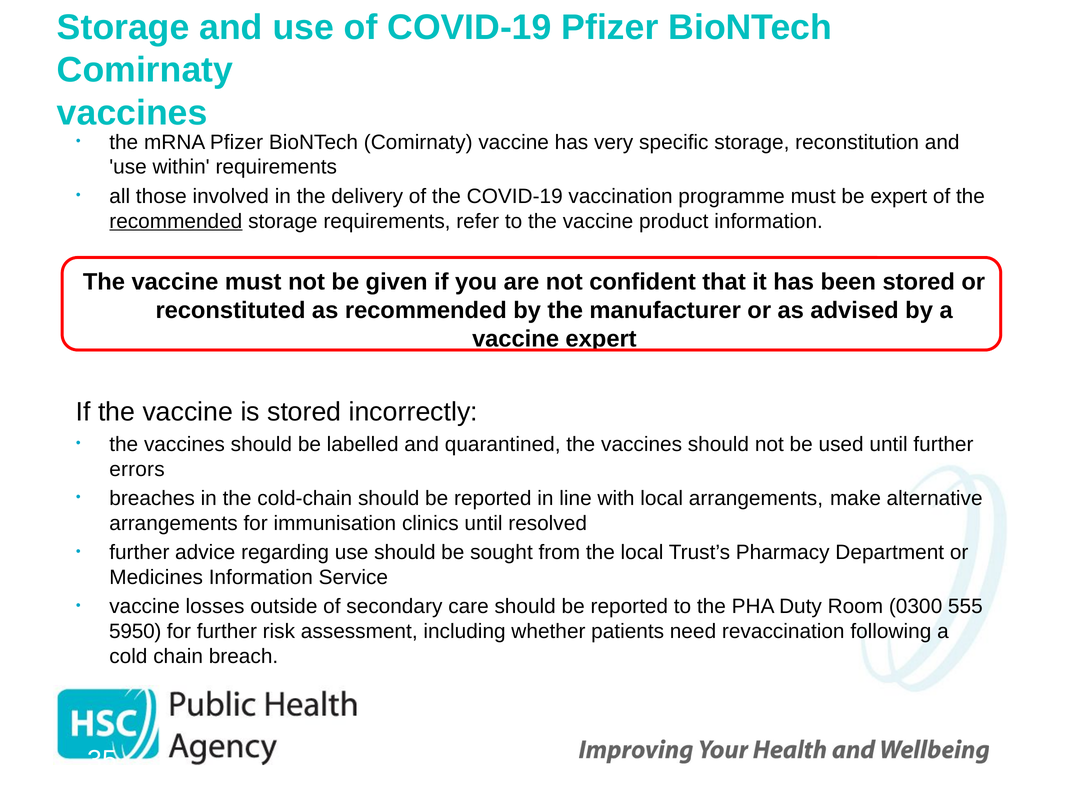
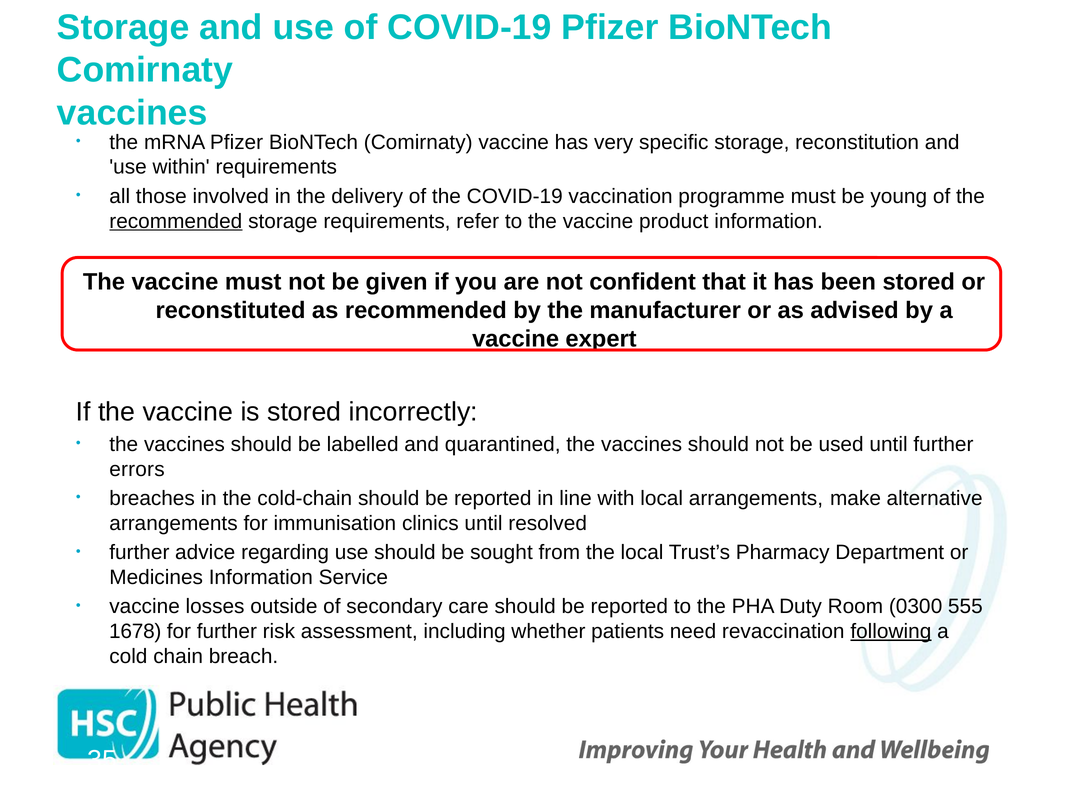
be expert: expert -> young
5950: 5950 -> 1678
following underline: none -> present
